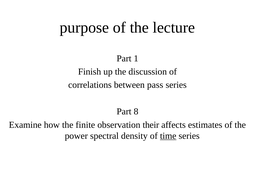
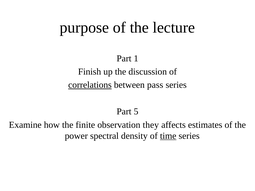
correlations underline: none -> present
8: 8 -> 5
their: their -> they
